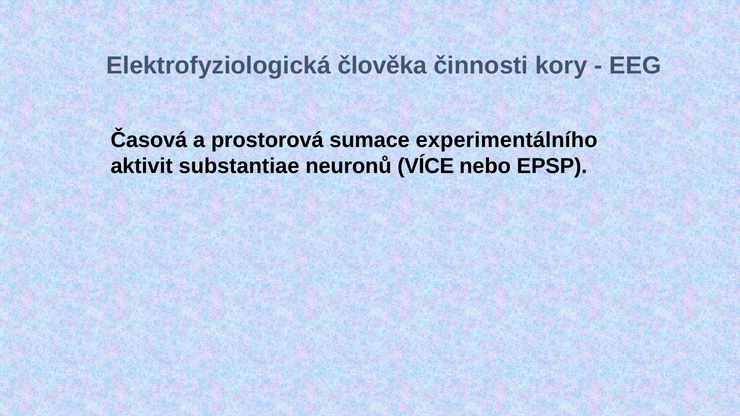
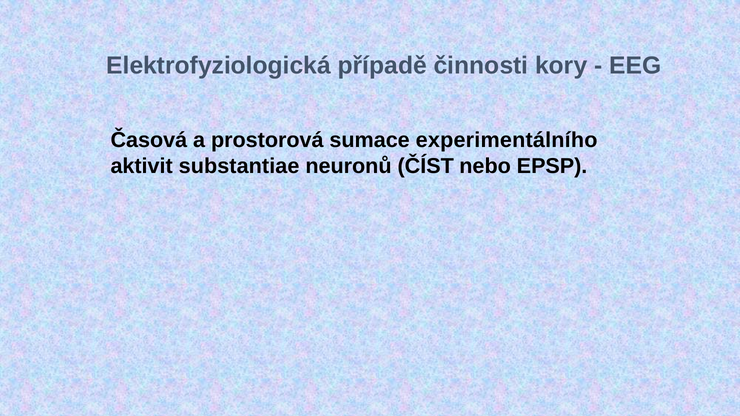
člověka: člověka -> případě
VÍCE: VÍCE -> ČÍST
